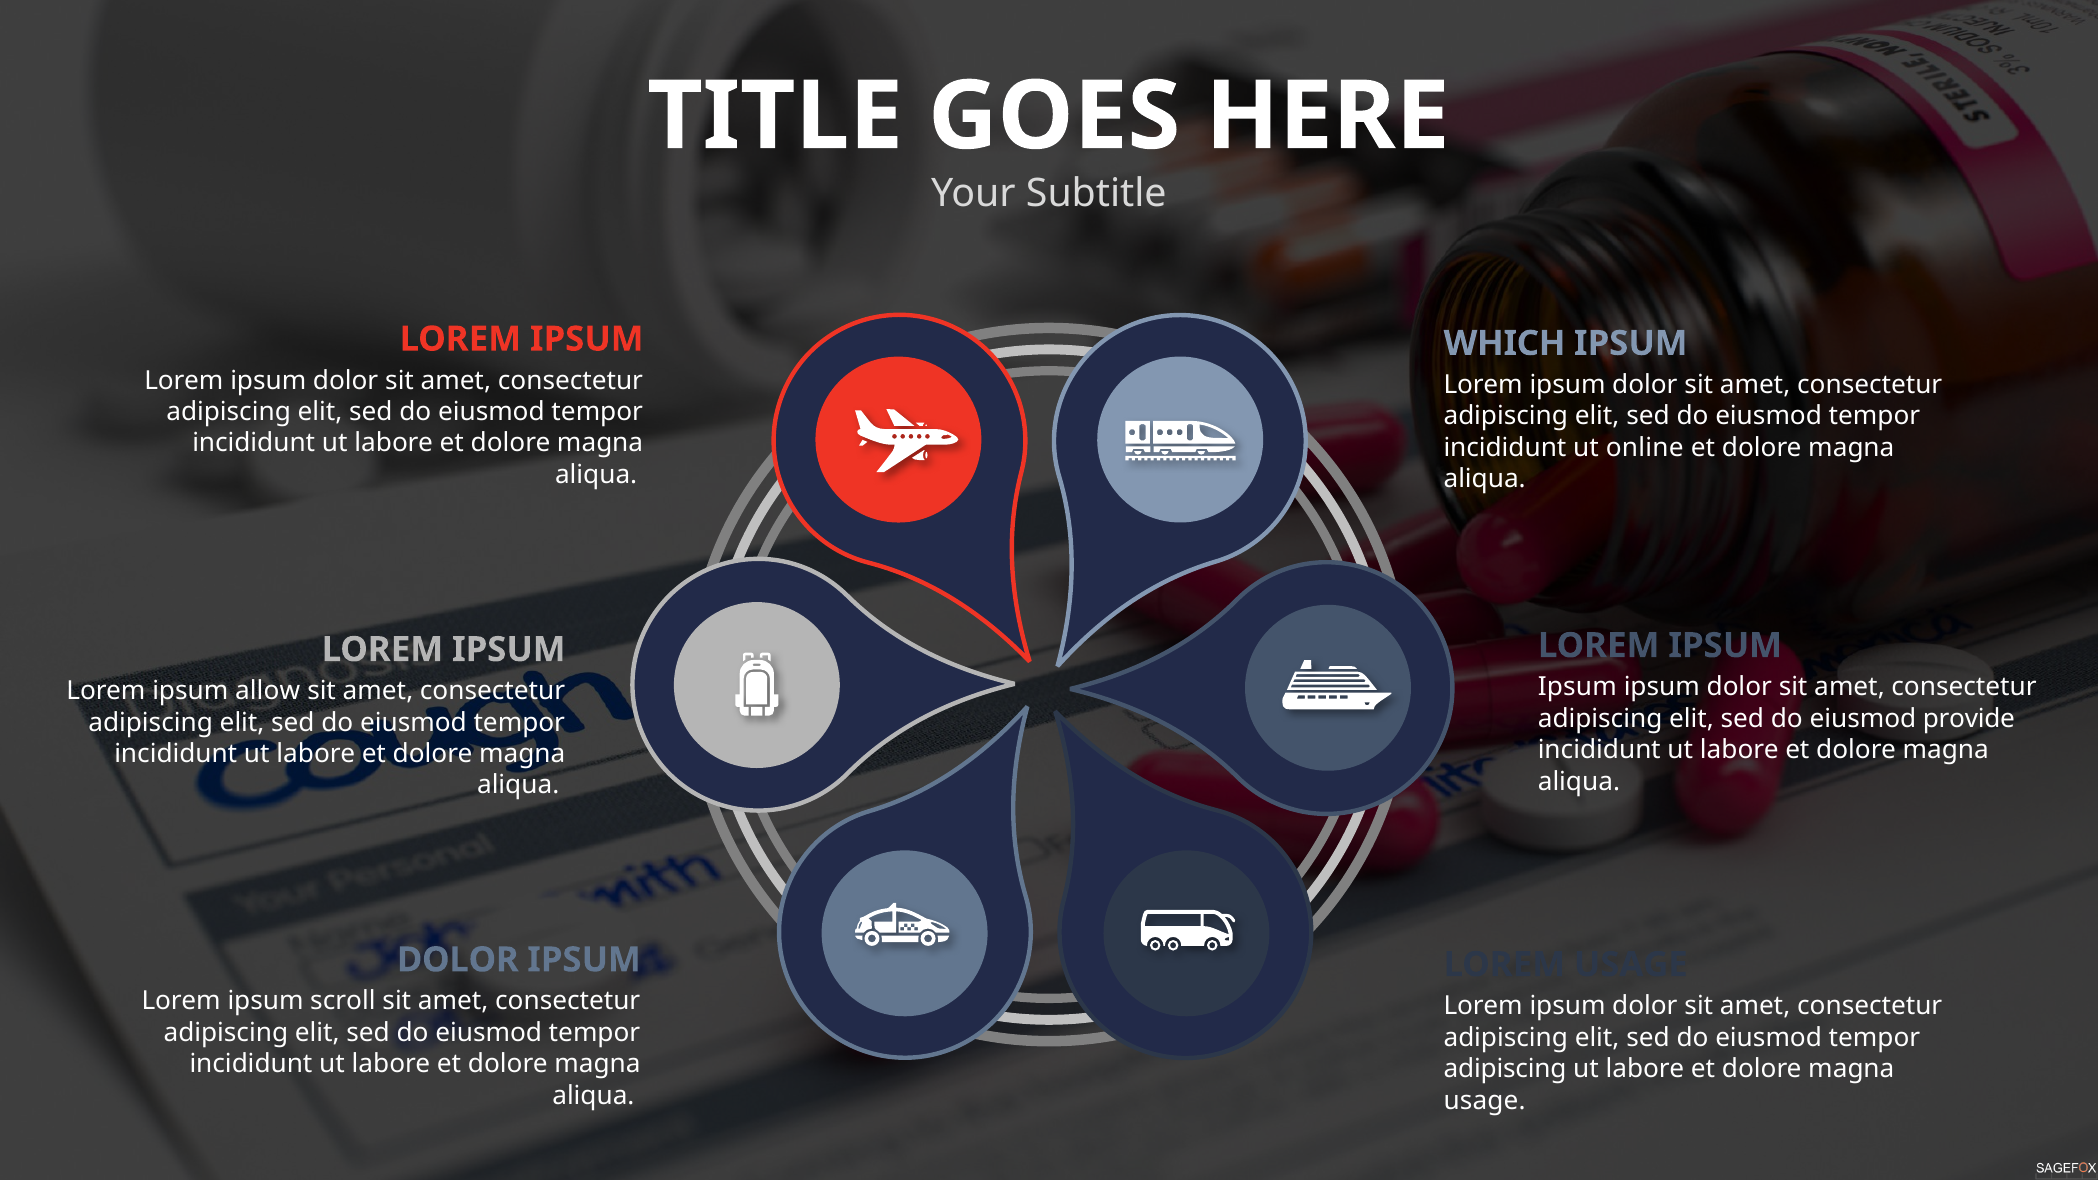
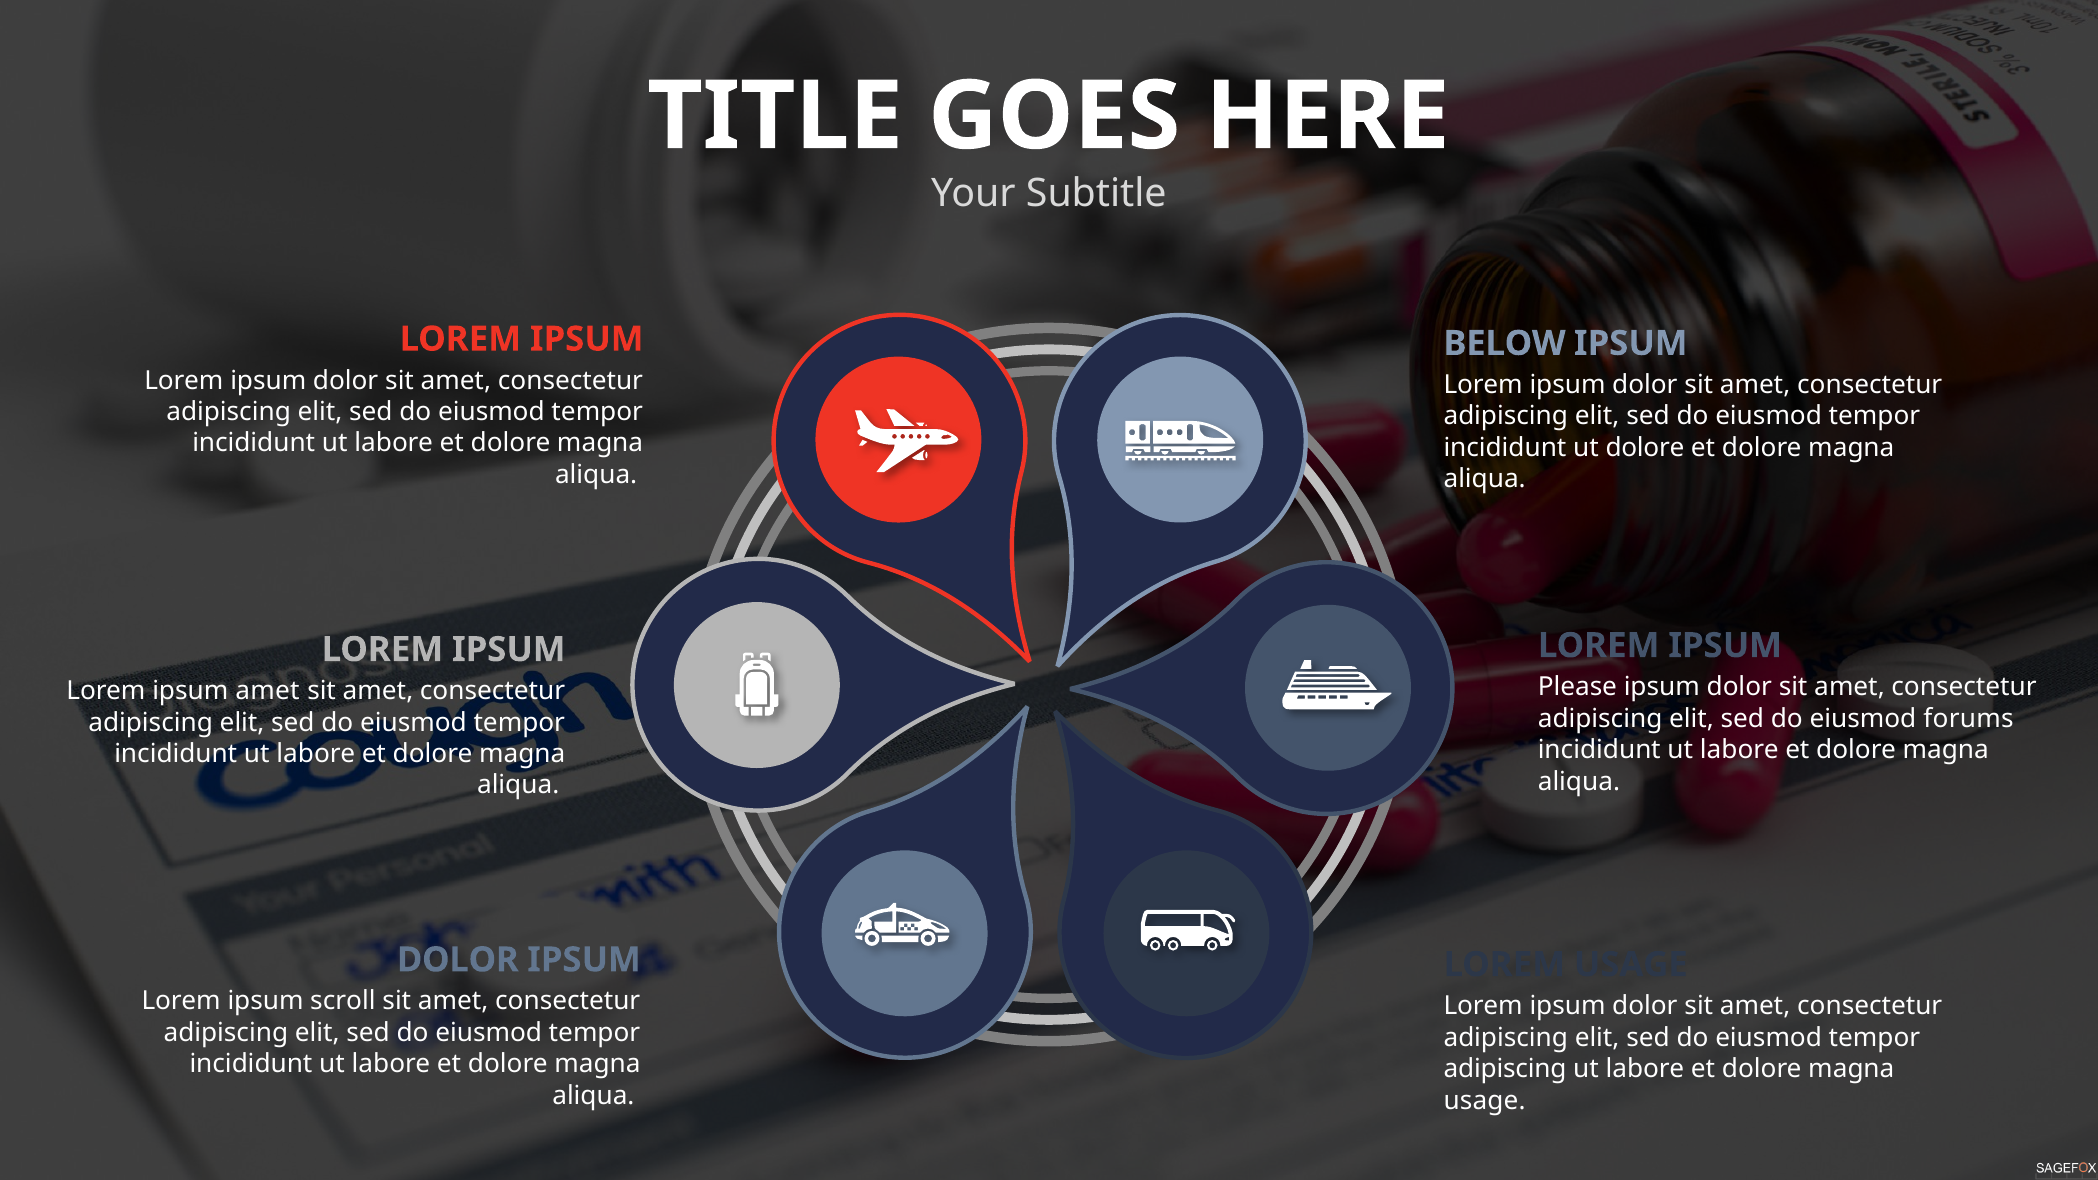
WHICH: WHICH -> BELOW
ut online: online -> dolore
Ipsum at (1577, 687): Ipsum -> Please
ipsum allow: allow -> amet
provide: provide -> forums
